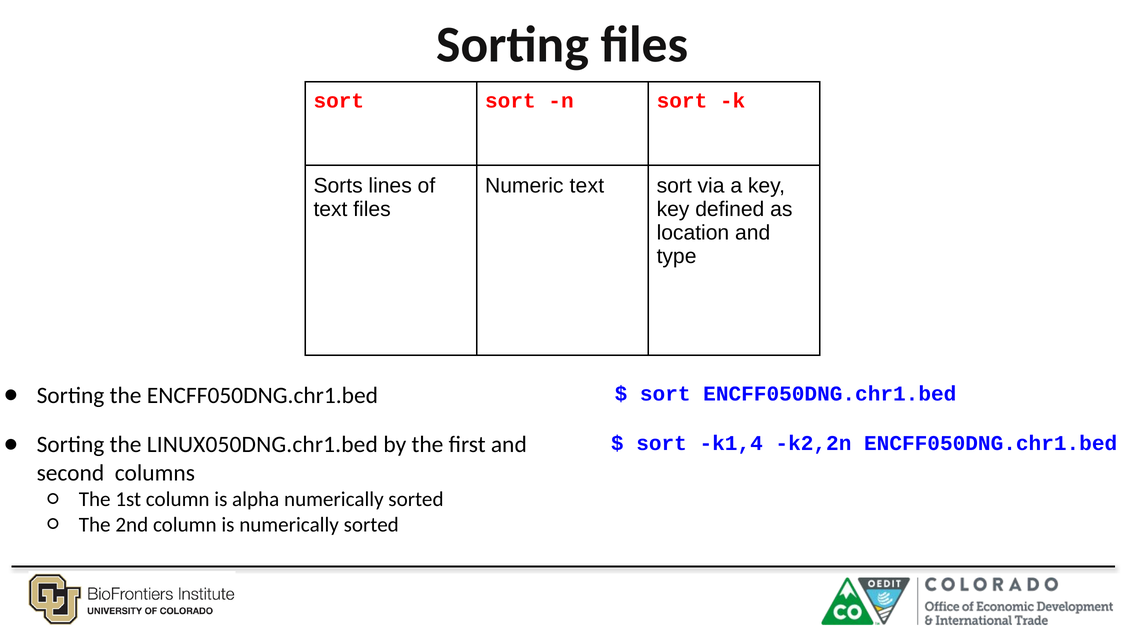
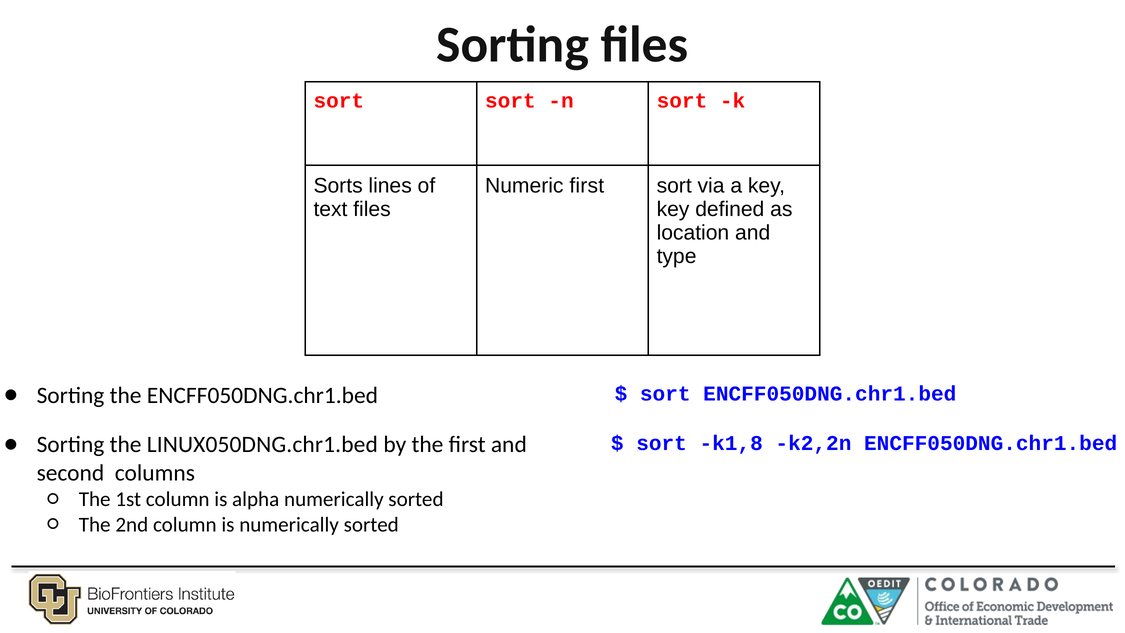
Numeric text: text -> first
k1,4: k1,4 -> k1,8
